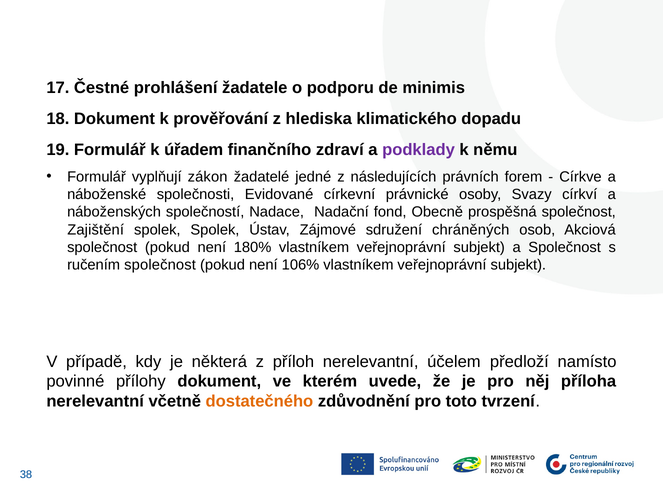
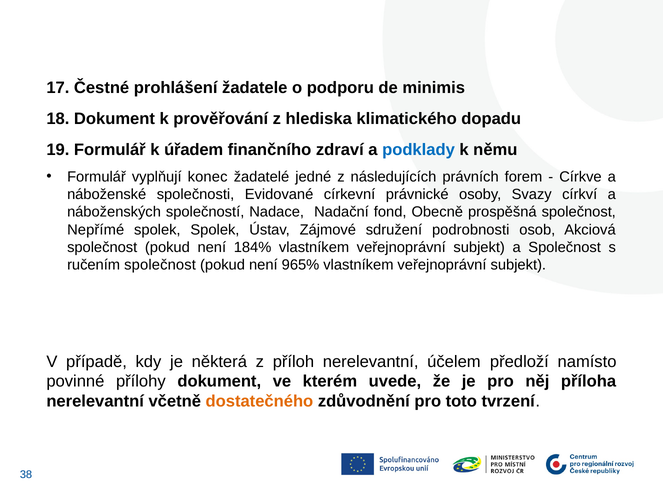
podklady colour: purple -> blue
zákon: zákon -> konec
Zajištění: Zajištění -> Nepřímé
chráněných: chráněných -> podrobnosti
180%: 180% -> 184%
106%: 106% -> 965%
